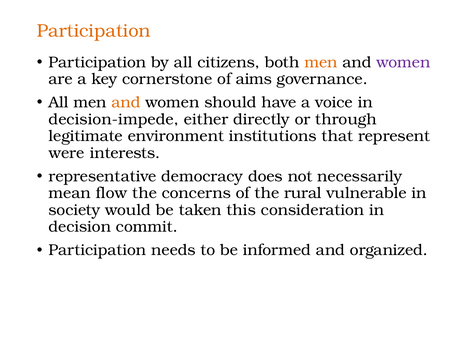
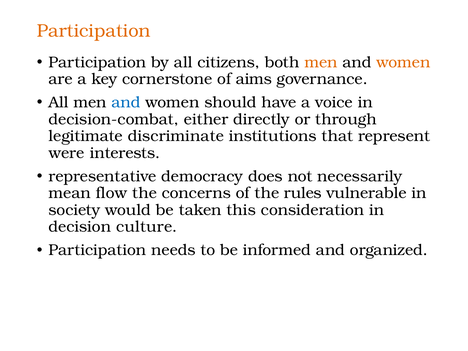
women at (403, 62) colour: purple -> orange
and at (126, 102) colour: orange -> blue
decision-impede: decision-impede -> decision-combat
environment: environment -> discriminate
rural: rural -> rules
commit: commit -> culture
